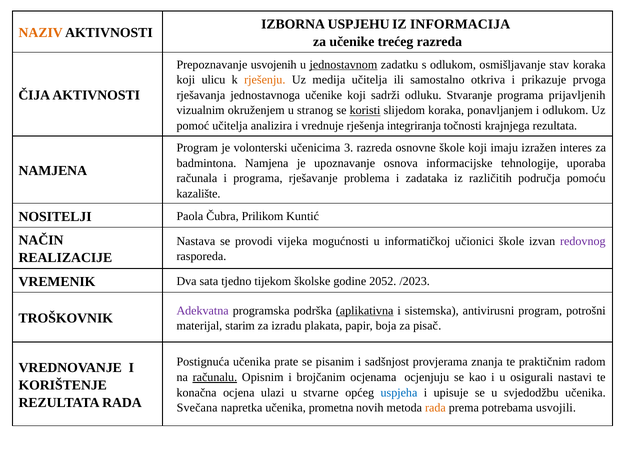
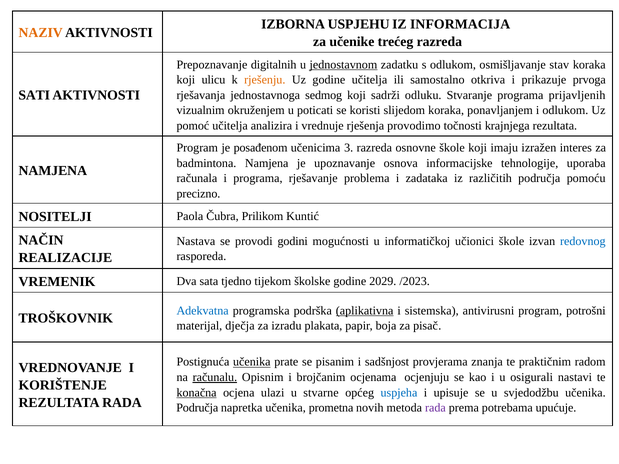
usvojenih: usvojenih -> digitalnih
Uz medija: medija -> godine
ČIJA: ČIJA -> SATI
jednostavnoga učenike: učenike -> sedmog
stranog: stranog -> poticati
koristi underline: present -> none
integriranja: integriranja -> provodimo
volonterski: volonterski -> posađenom
kazalište: kazalište -> precizno
vijeka: vijeka -> godini
redovnog colour: purple -> blue
2052: 2052 -> 2029
Adekvatna colour: purple -> blue
starim: starim -> dječja
učenika at (252, 362) underline: none -> present
konačna underline: none -> present
Svečana at (197, 408): Svečana -> Područja
rada at (435, 408) colour: orange -> purple
usvojili: usvojili -> upućuje
